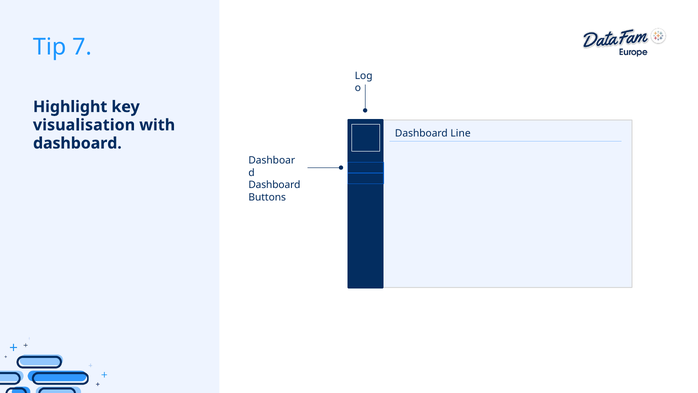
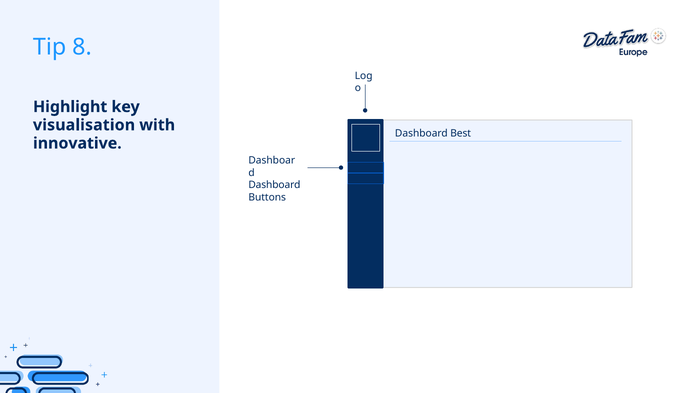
7: 7 -> 8
Line: Line -> Best
dashboard at (77, 143): dashboard -> innovative
